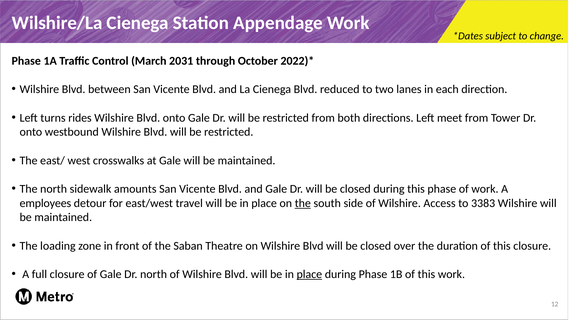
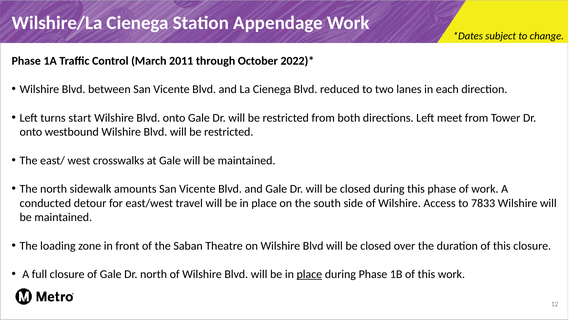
2031: 2031 -> 2011
rides: rides -> start
employees: employees -> conducted
the at (303, 203) underline: present -> none
3383: 3383 -> 7833
